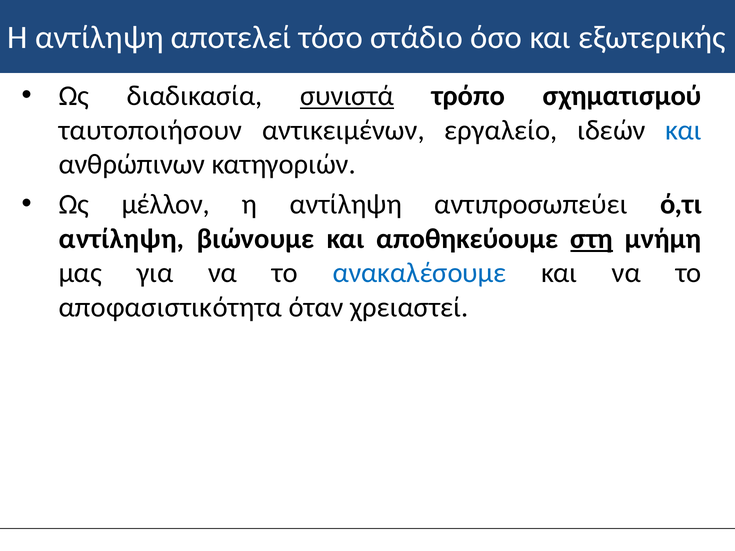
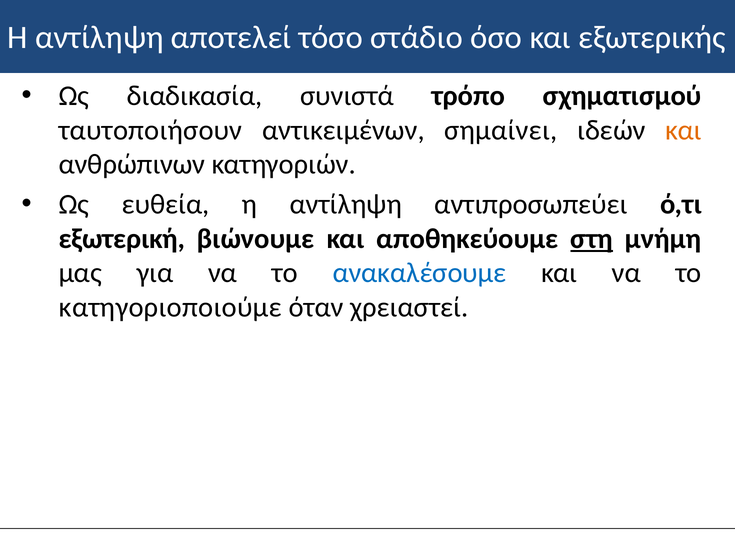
συνιστά underline: present -> none
εργαλείο: εργαλείο -> σημαίνει
και at (683, 130) colour: blue -> orange
μέλλον: μέλλον -> ευθεία
αντίληψη at (122, 239): αντίληψη -> εξωτερική
αποφασιστικότητα: αποφασιστικότητα -> κατηγοριοποιούμε
